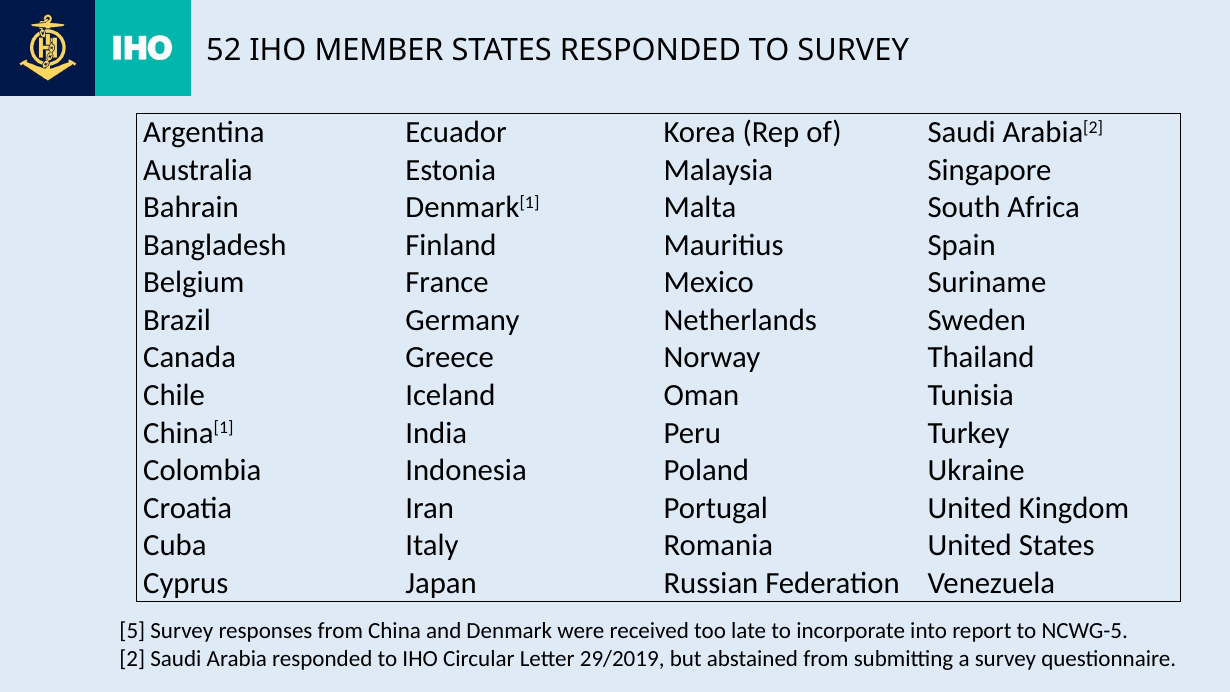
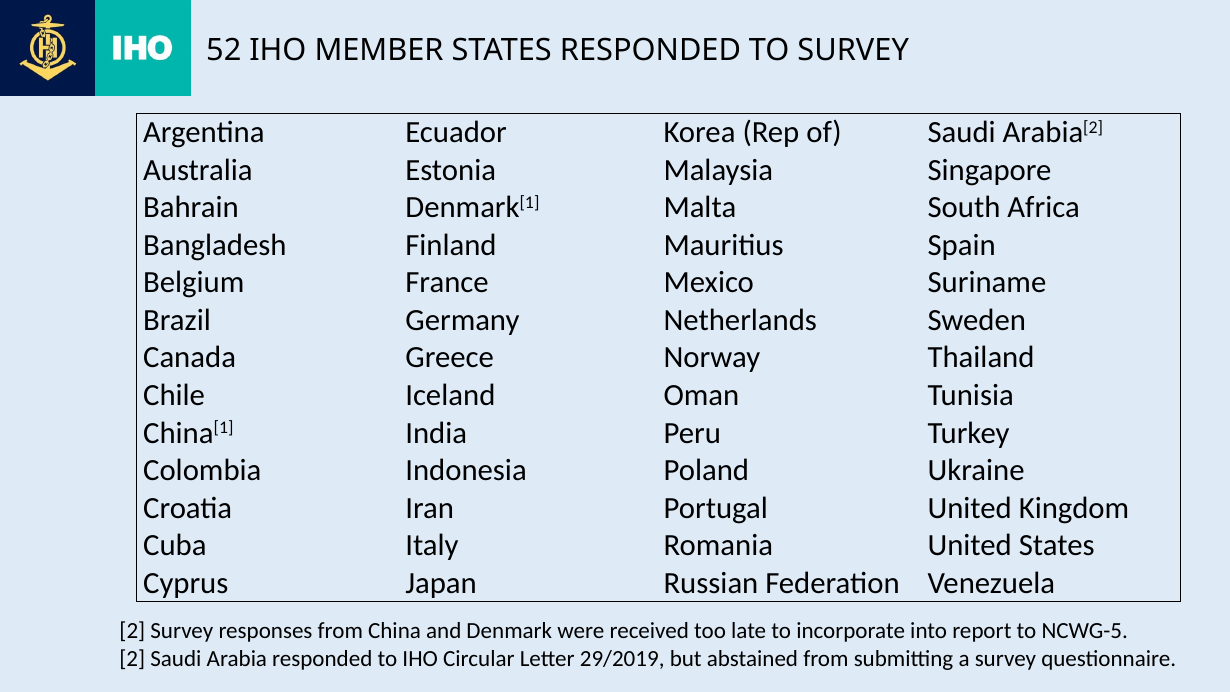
5 at (132, 631): 5 -> 2
